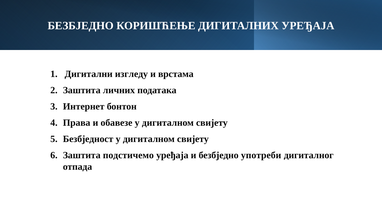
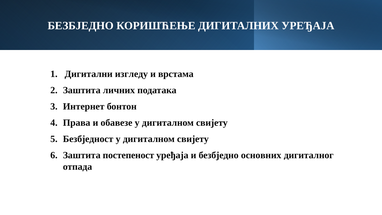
подстичемо: подстичемо -> постепеност
употреби: употреби -> основних
